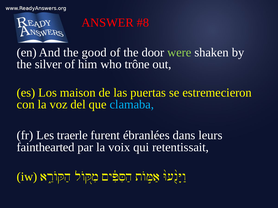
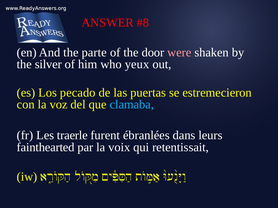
good: good -> parte
were colour: light green -> pink
trône: trône -> yeux
maison: maison -> pecado
